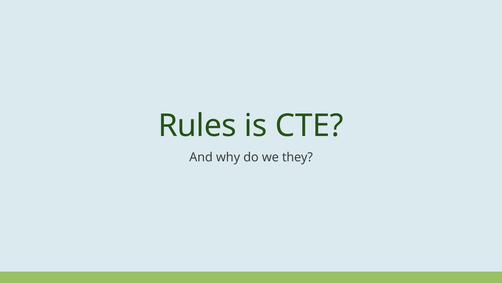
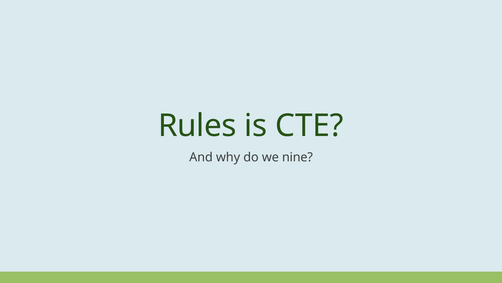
they: they -> nine
